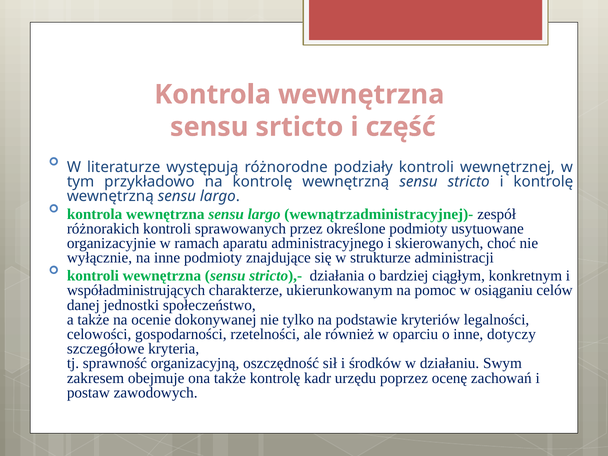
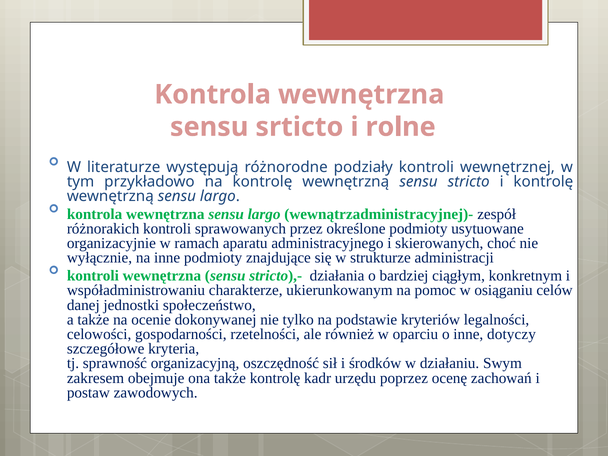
część: część -> rolne
współadministrujących: współadministrujących -> współadministrowaniu
